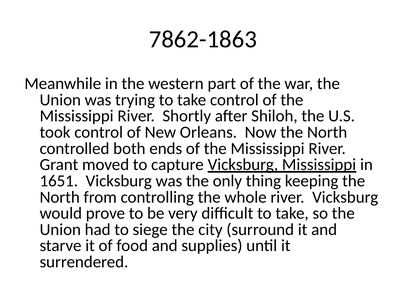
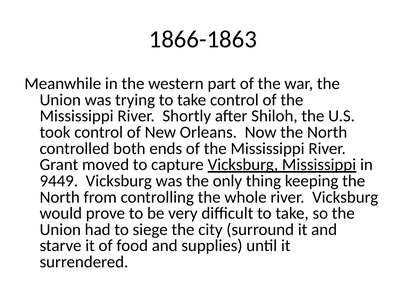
7862-1863: 7862-1863 -> 1866-1863
1651: 1651 -> 9449
